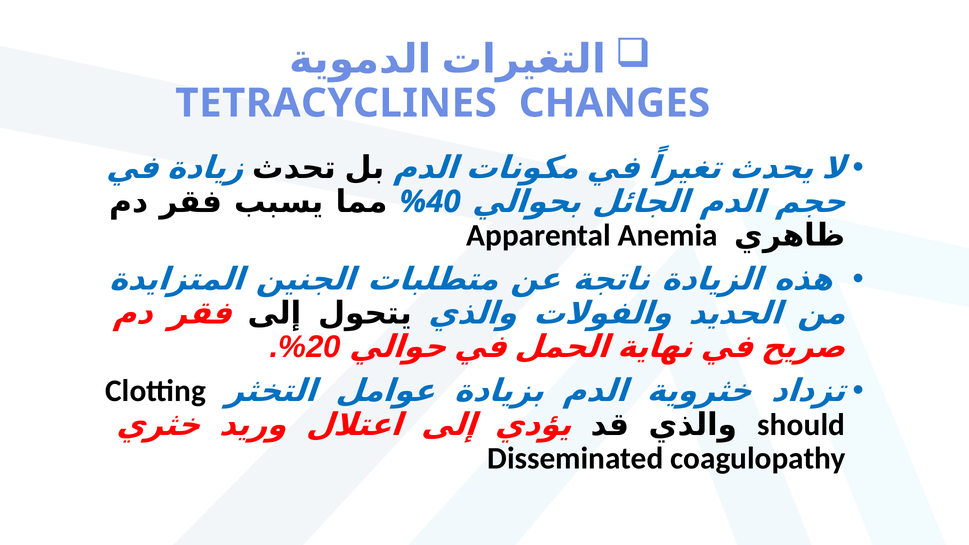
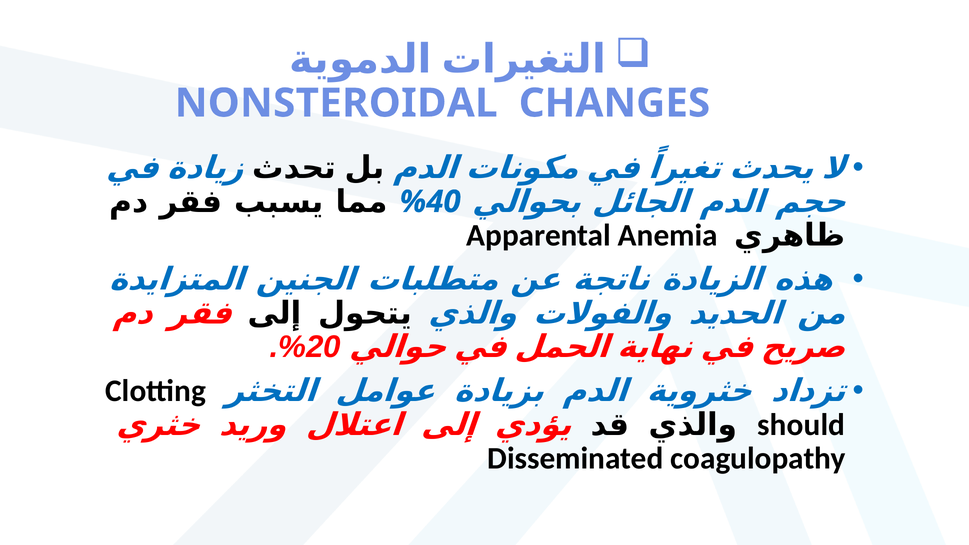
TETRACYCLINES: TETRACYCLINES -> NONSTEROIDAL
